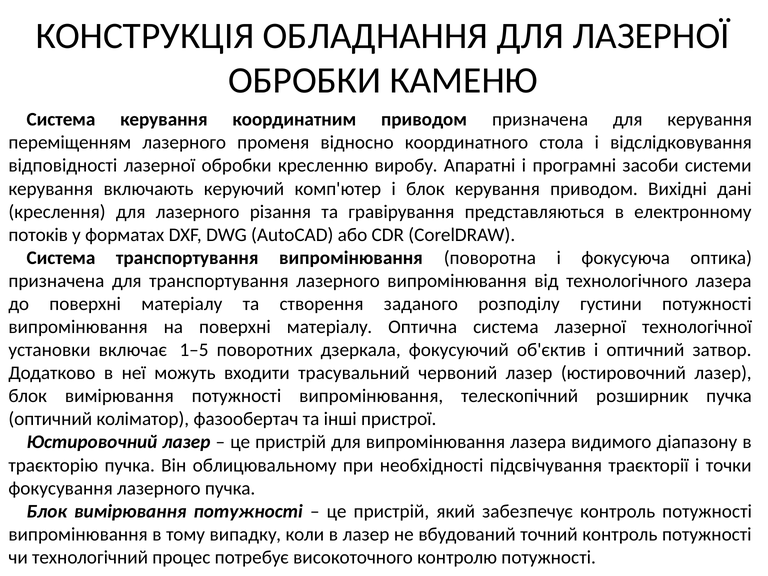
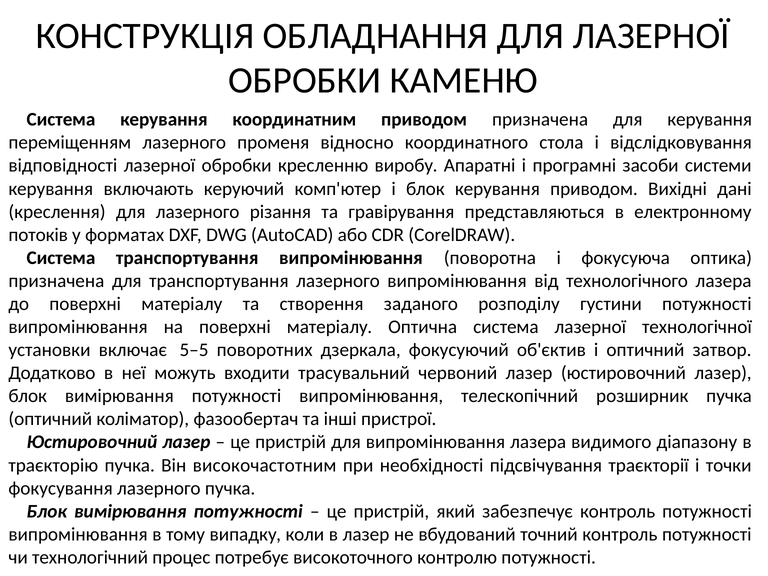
1–5: 1–5 -> 5–5
облицювальному: облицювальному -> високочастотним
